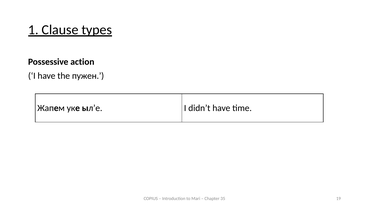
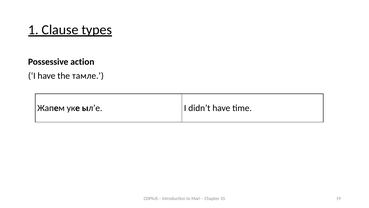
пужен: пужен -> тамле
